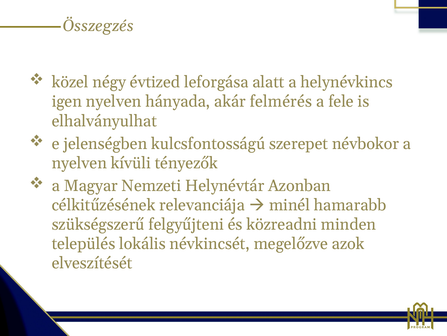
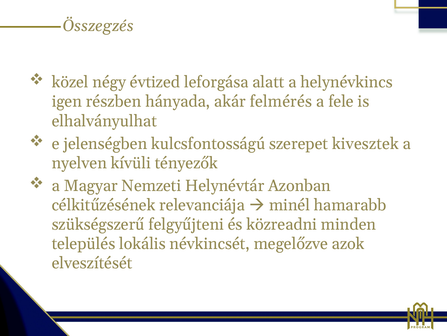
igen nyelven: nyelven -> részben
névbokor: névbokor -> kivesztek
